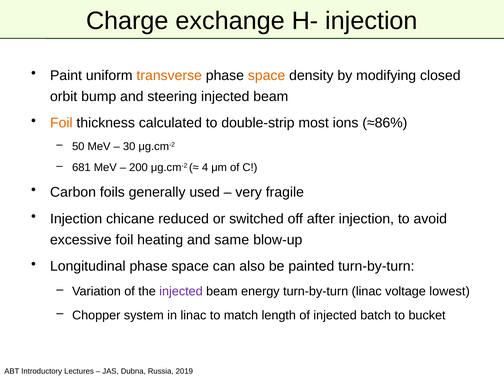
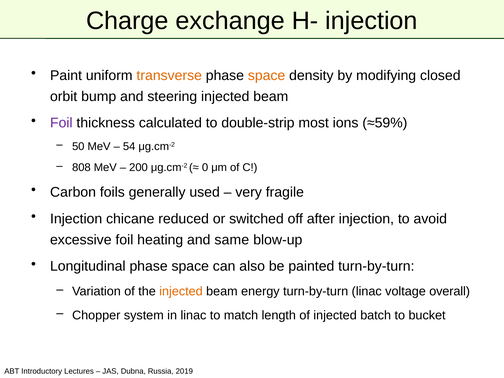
Foil at (61, 123) colour: orange -> purple
≈86%: ≈86% -> ≈59%
30: 30 -> 54
681: 681 -> 808
4: 4 -> 0
injected at (181, 291) colour: purple -> orange
lowest: lowest -> overall
